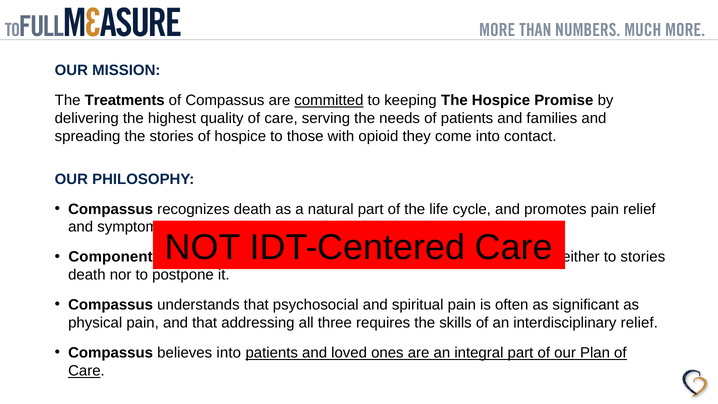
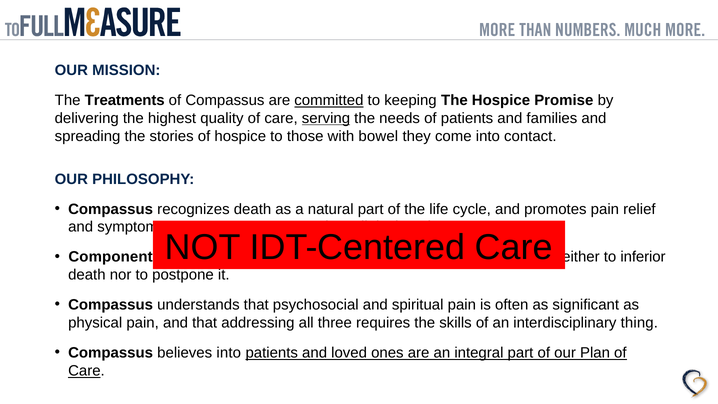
serving underline: none -> present
opioid: opioid -> bowel
to stories: stories -> inferior
interdisciplinary relief: relief -> thing
